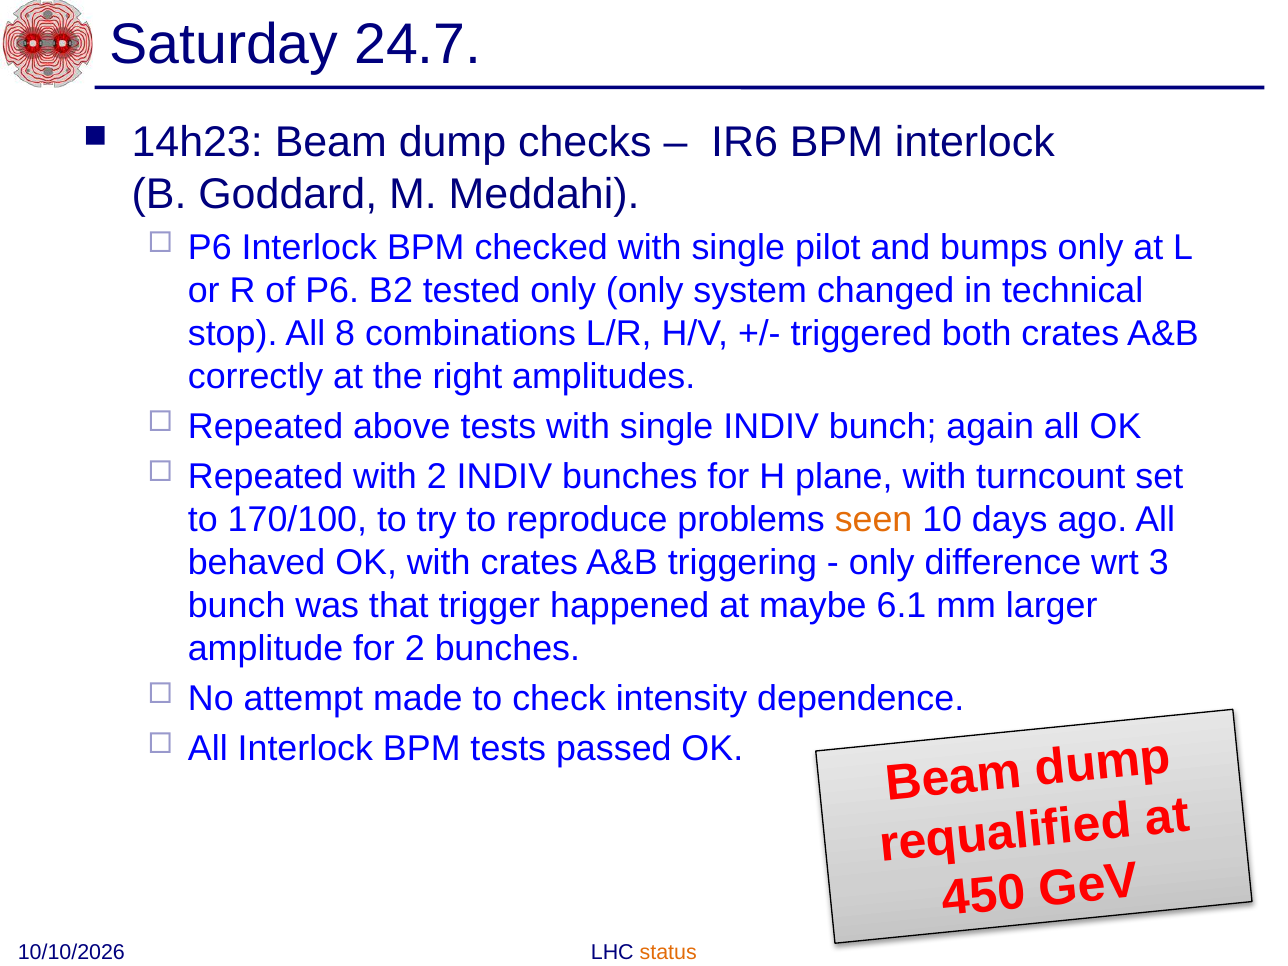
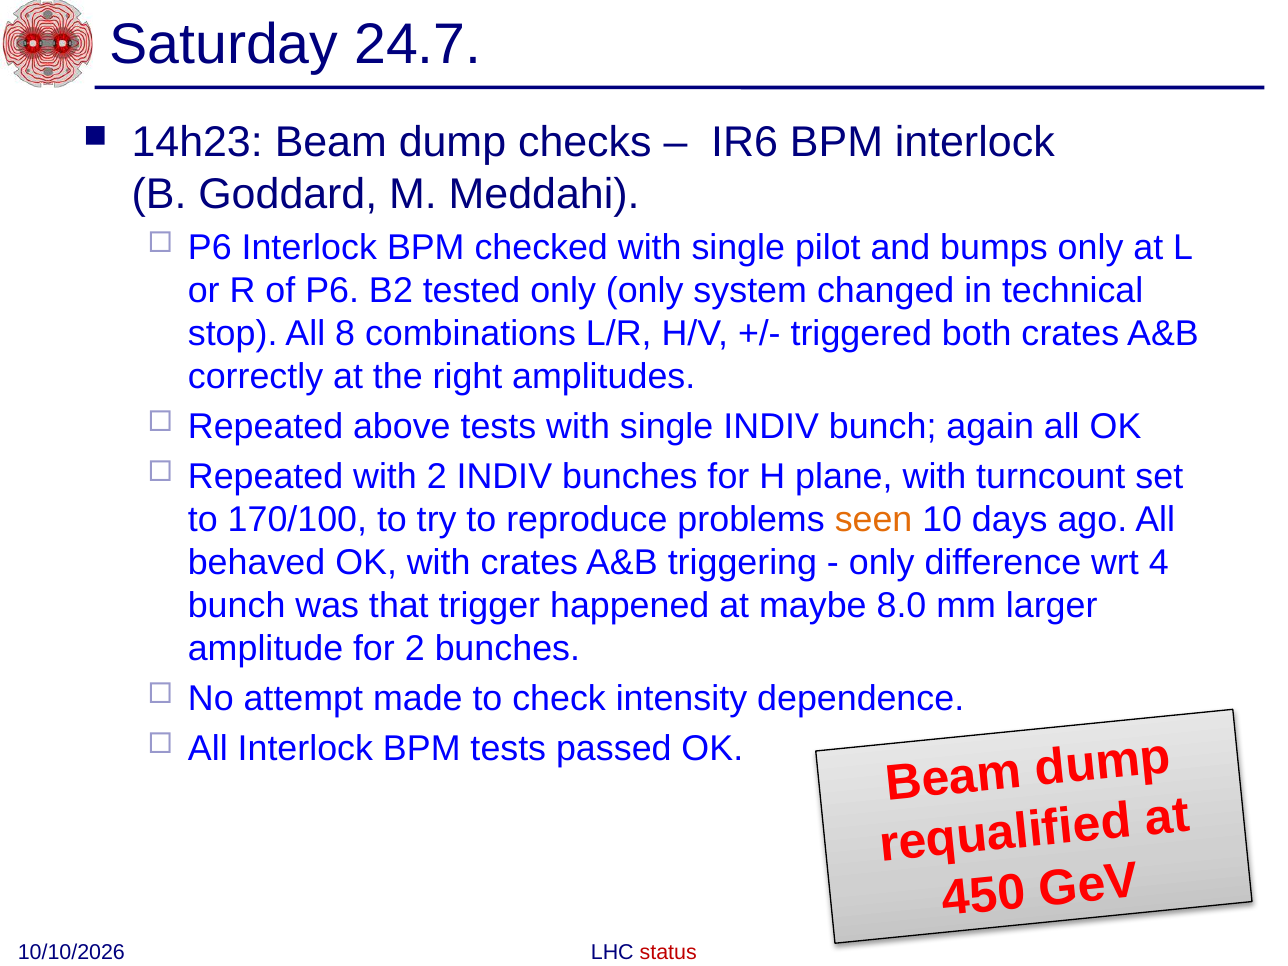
3: 3 -> 4
6.1: 6.1 -> 8.0
status colour: orange -> red
